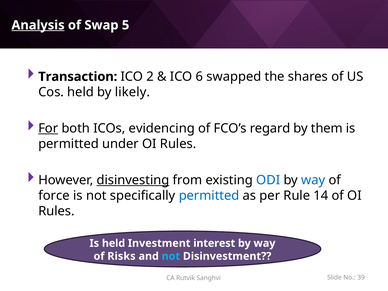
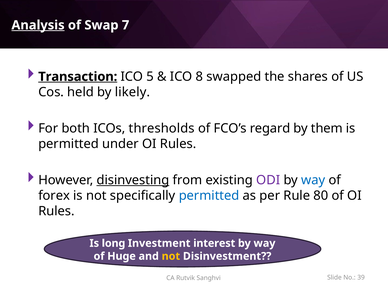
5: 5 -> 7
Transaction underline: none -> present
2: 2 -> 5
6: 6 -> 8
For underline: present -> none
evidencing: evidencing -> thresholds
ODI colour: blue -> purple
force: force -> forex
14: 14 -> 80
Is held: held -> long
Risks: Risks -> Huge
not at (171, 256) colour: light blue -> yellow
